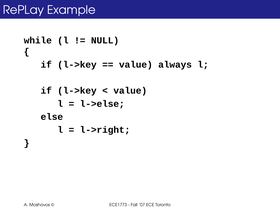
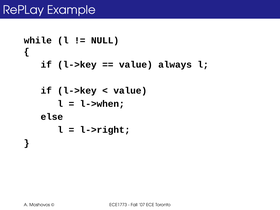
l->else: l->else -> l->when
